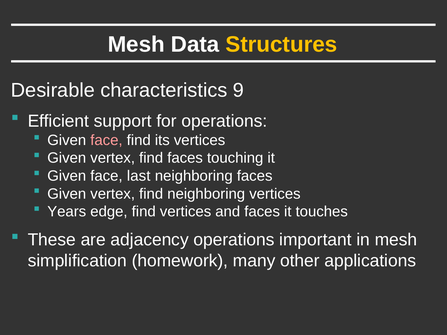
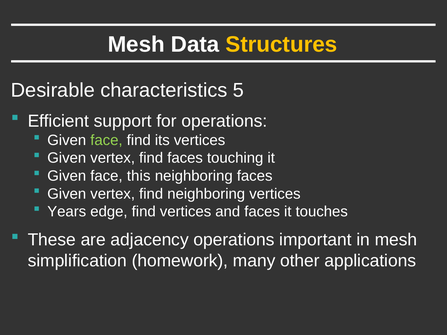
9: 9 -> 5
face at (106, 140) colour: pink -> light green
last: last -> this
